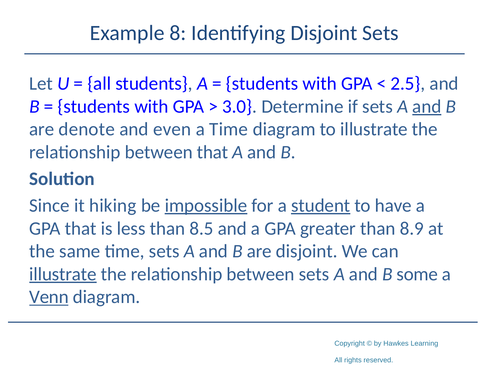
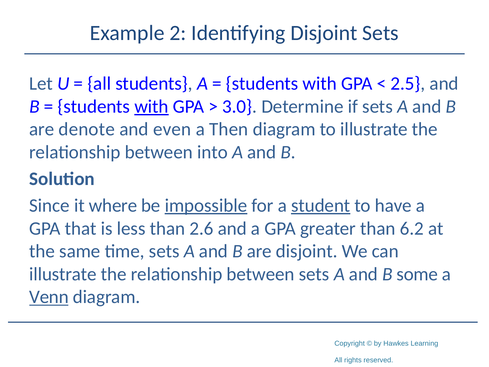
8: 8 -> 2
with at (151, 106) underline: none -> present
and at (427, 106) underline: present -> none
a Time: Time -> Then
between that: that -> into
hiking: hiking -> where
8.5: 8.5 -> 2.6
8.9: 8.9 -> 6.2
illustrate at (63, 274) underline: present -> none
